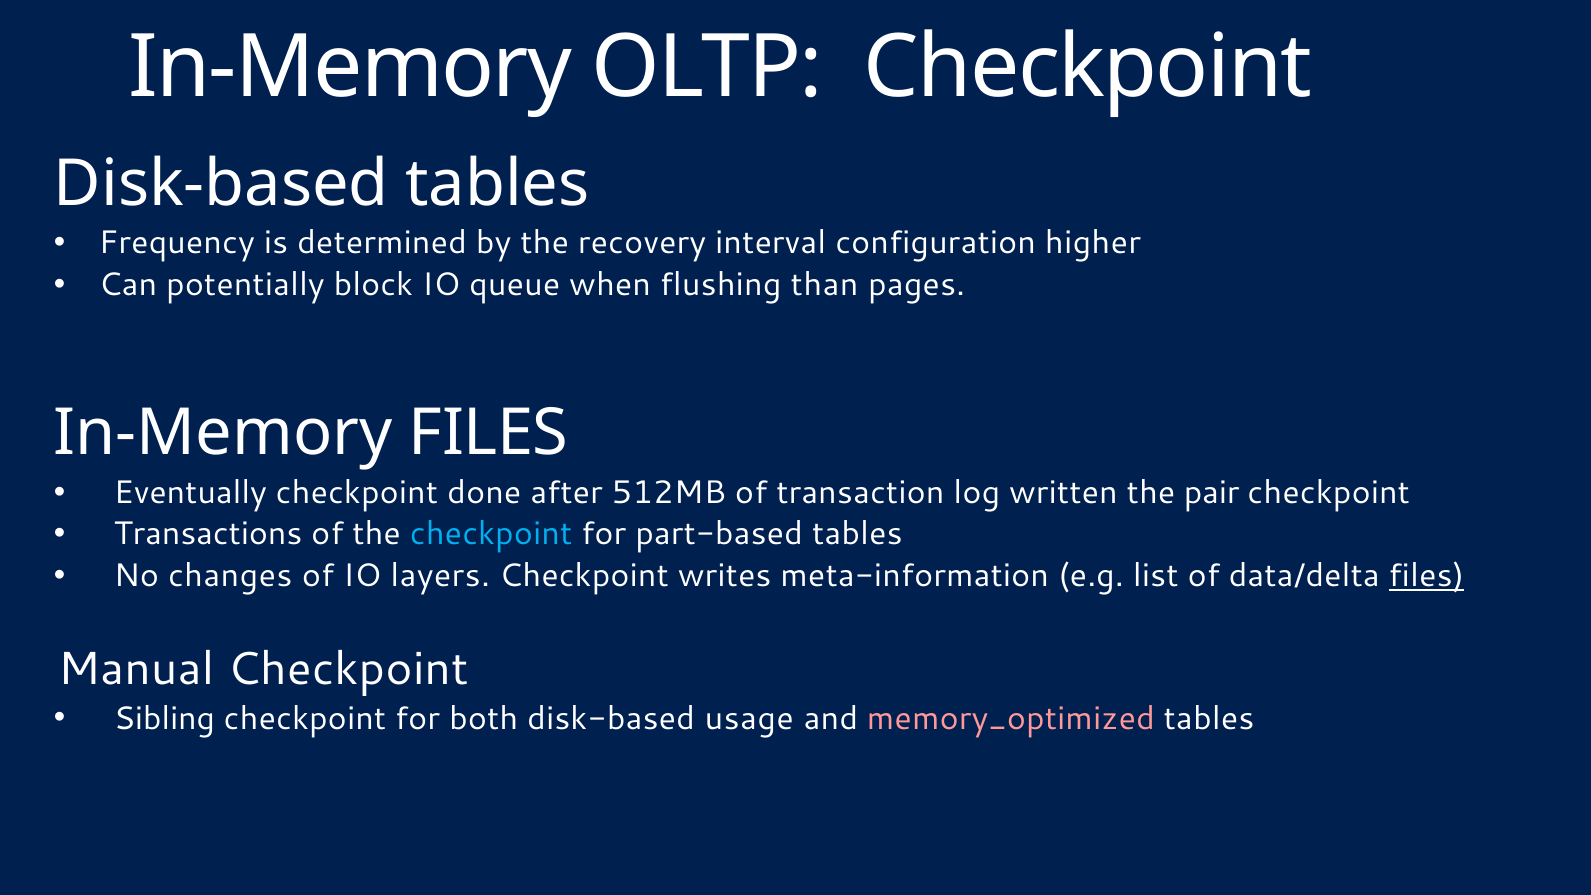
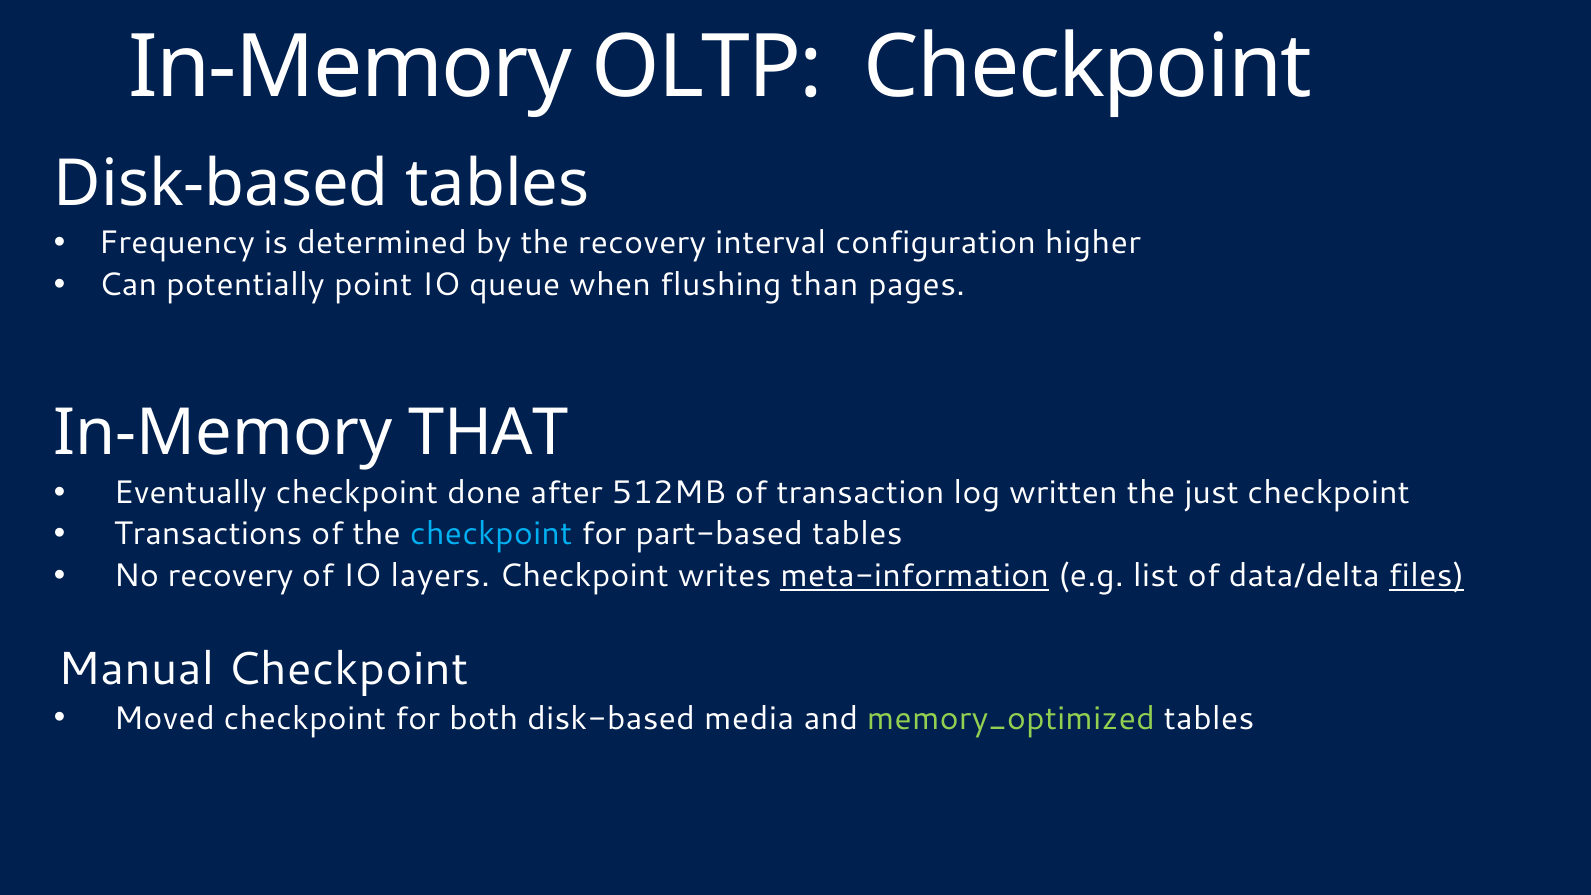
block: block -> point
In-Memory FILES: FILES -> THAT
pair: pair -> just
No changes: changes -> recovery
meta-information underline: none -> present
Sibling: Sibling -> Moved
usage: usage -> media
memory_optimized colour: pink -> light green
